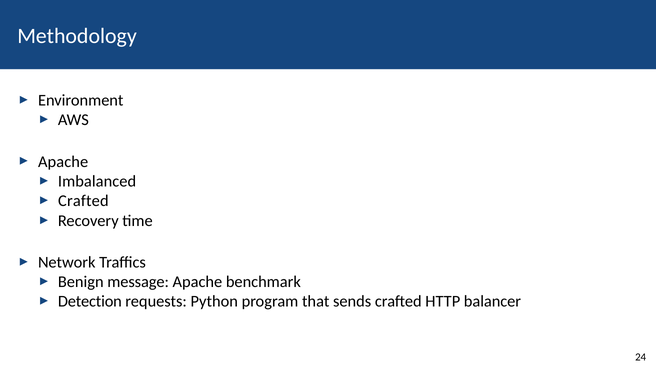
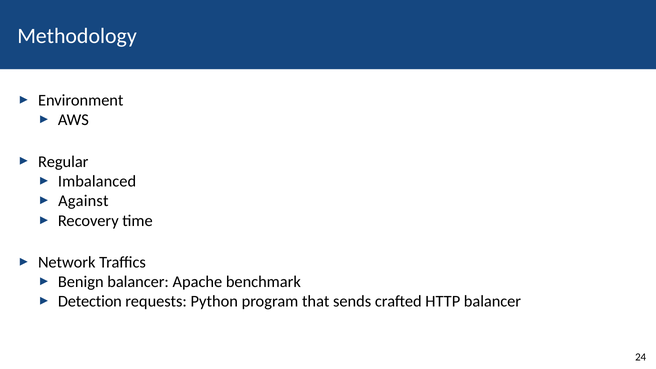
Apache at (63, 162): Apache -> Regular
Crafted at (83, 201): Crafted -> Against
Benign message: message -> balancer
